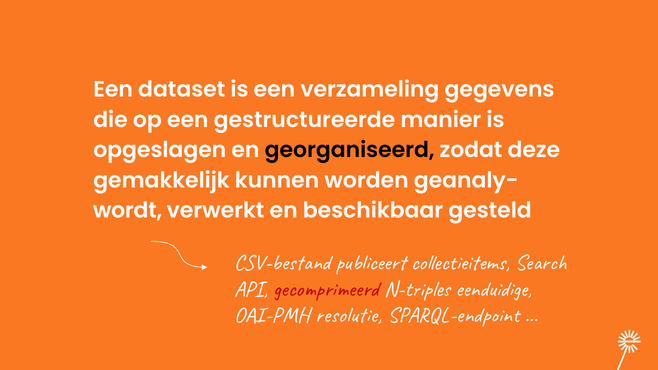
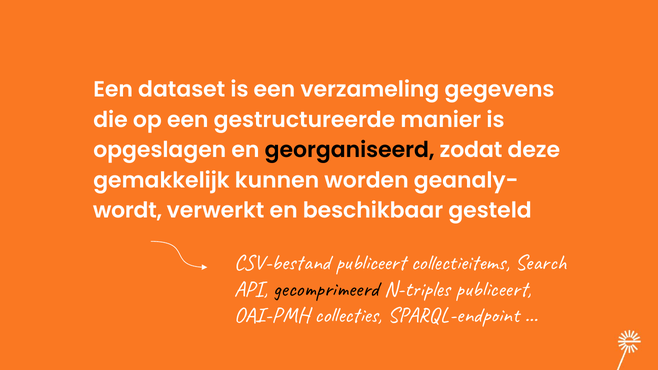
gecomprimeerd colour: red -> black
N-triples eenduidige: eenduidige -> publiceert
resolutie: resolutie -> collecties
